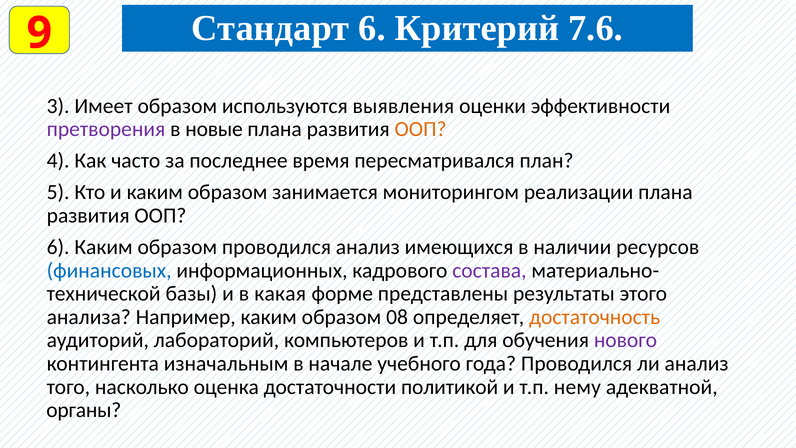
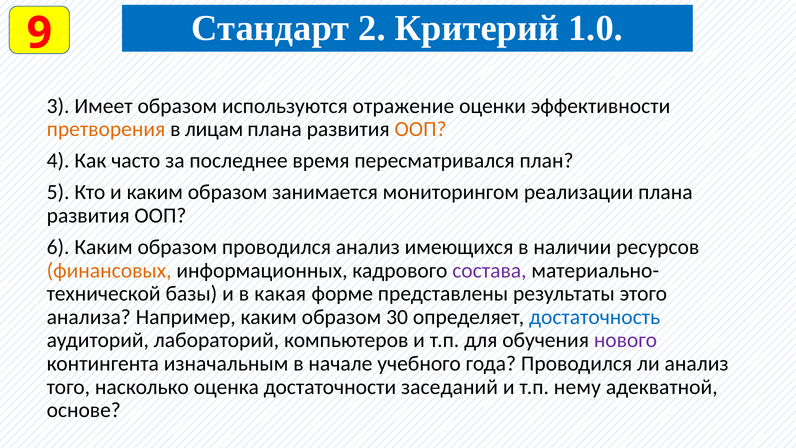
Стандарт 6: 6 -> 2
7.6: 7.6 -> 1.0
выявления: выявления -> отражение
претворения colour: purple -> orange
новые: новые -> лицам
финансовых colour: blue -> orange
08: 08 -> 30
достаточность colour: orange -> blue
политикой: политикой -> заседаний
органы: органы -> основе
